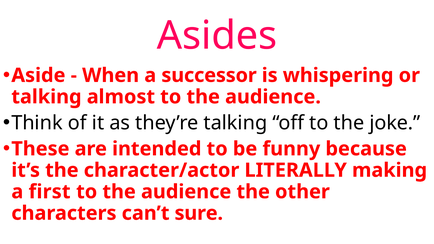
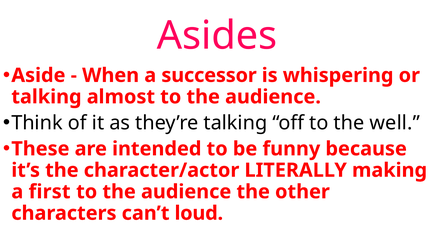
joke: joke -> well
sure: sure -> loud
